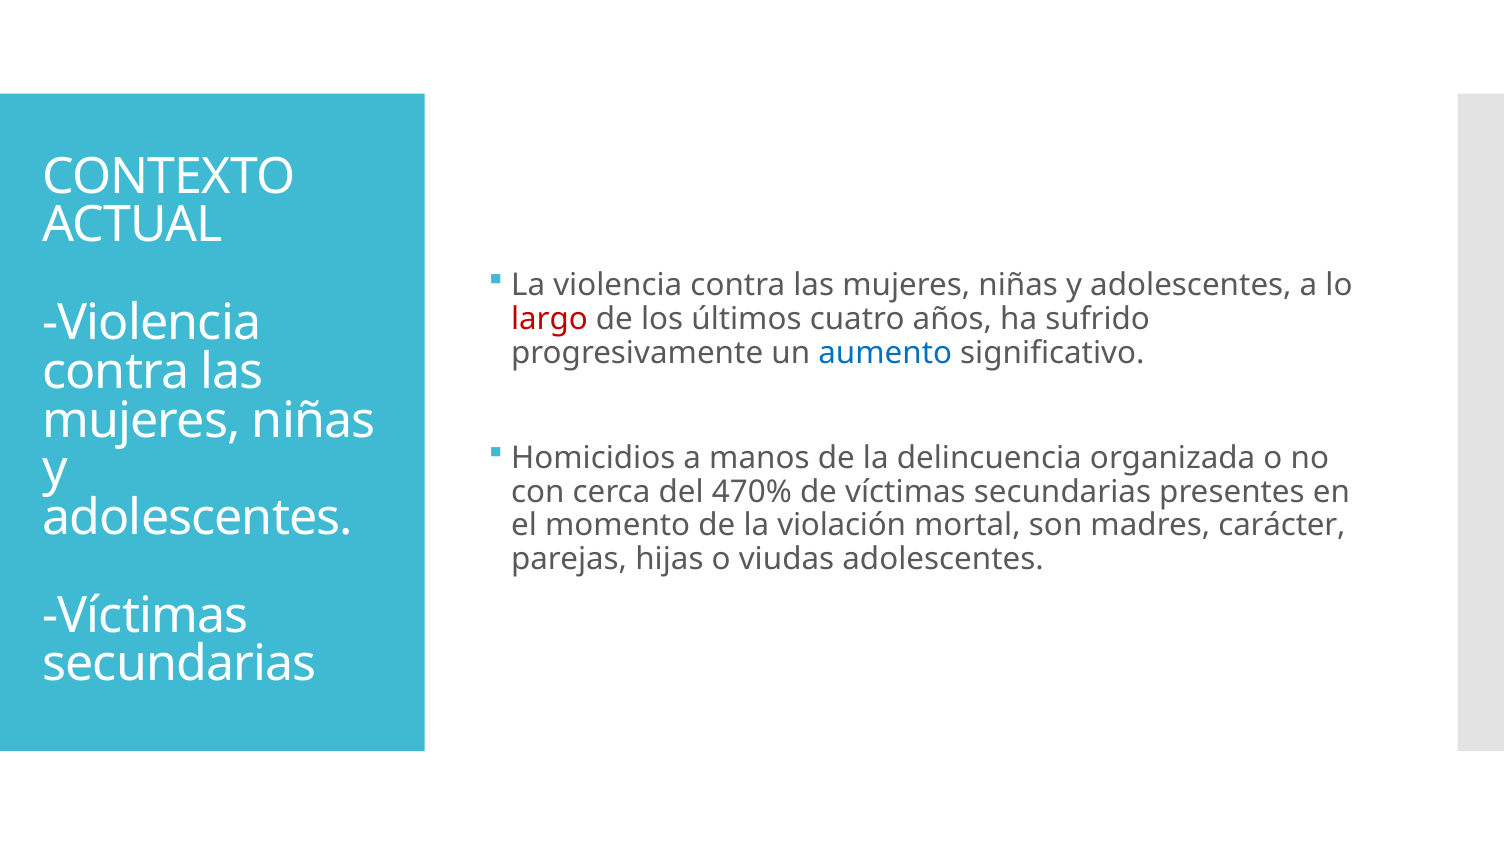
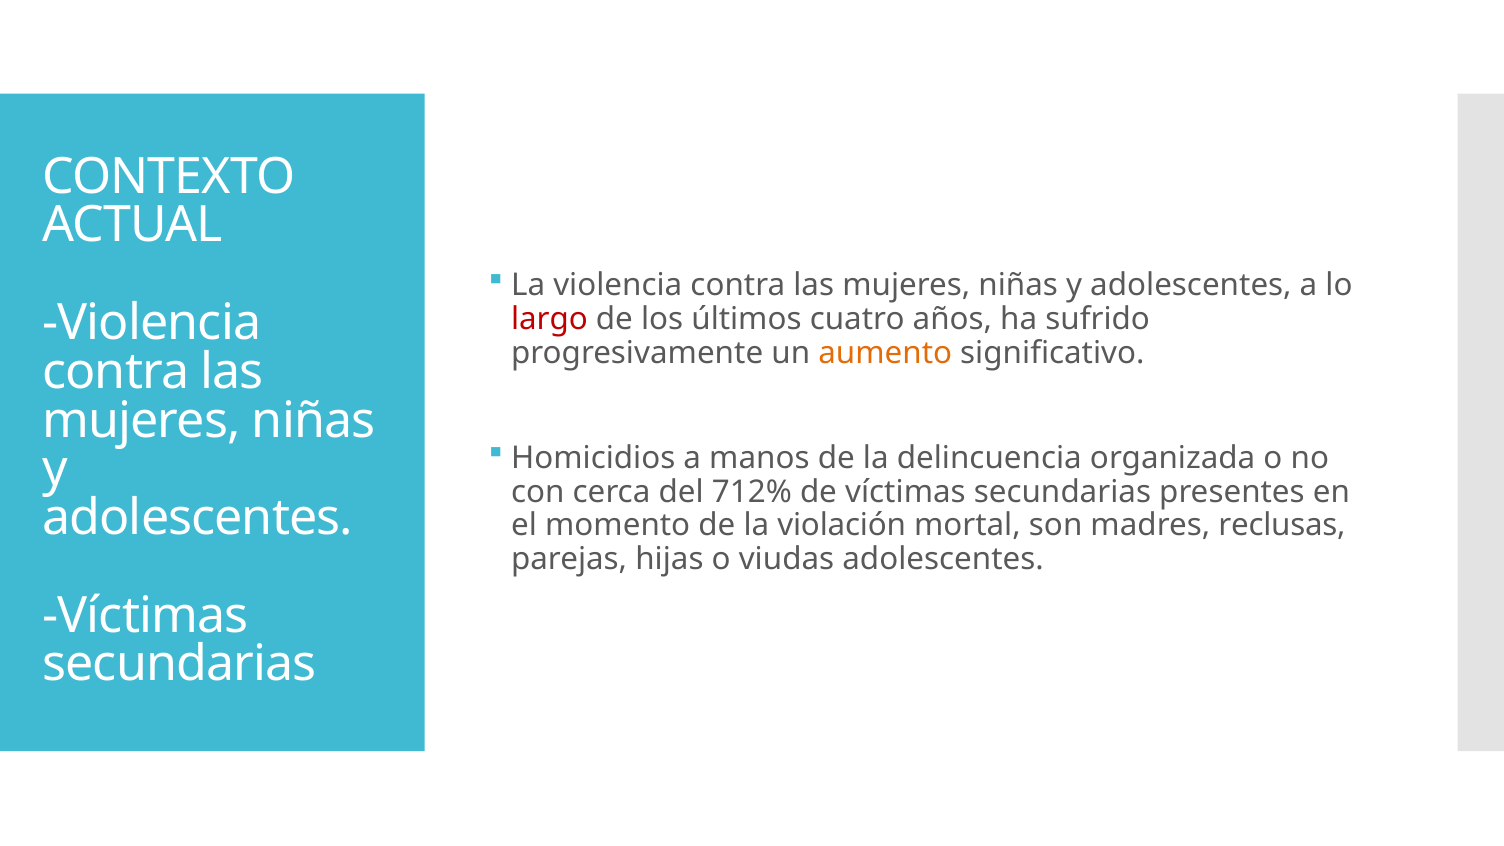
aumento colour: blue -> orange
470%: 470% -> 712%
carácter: carácter -> reclusas
